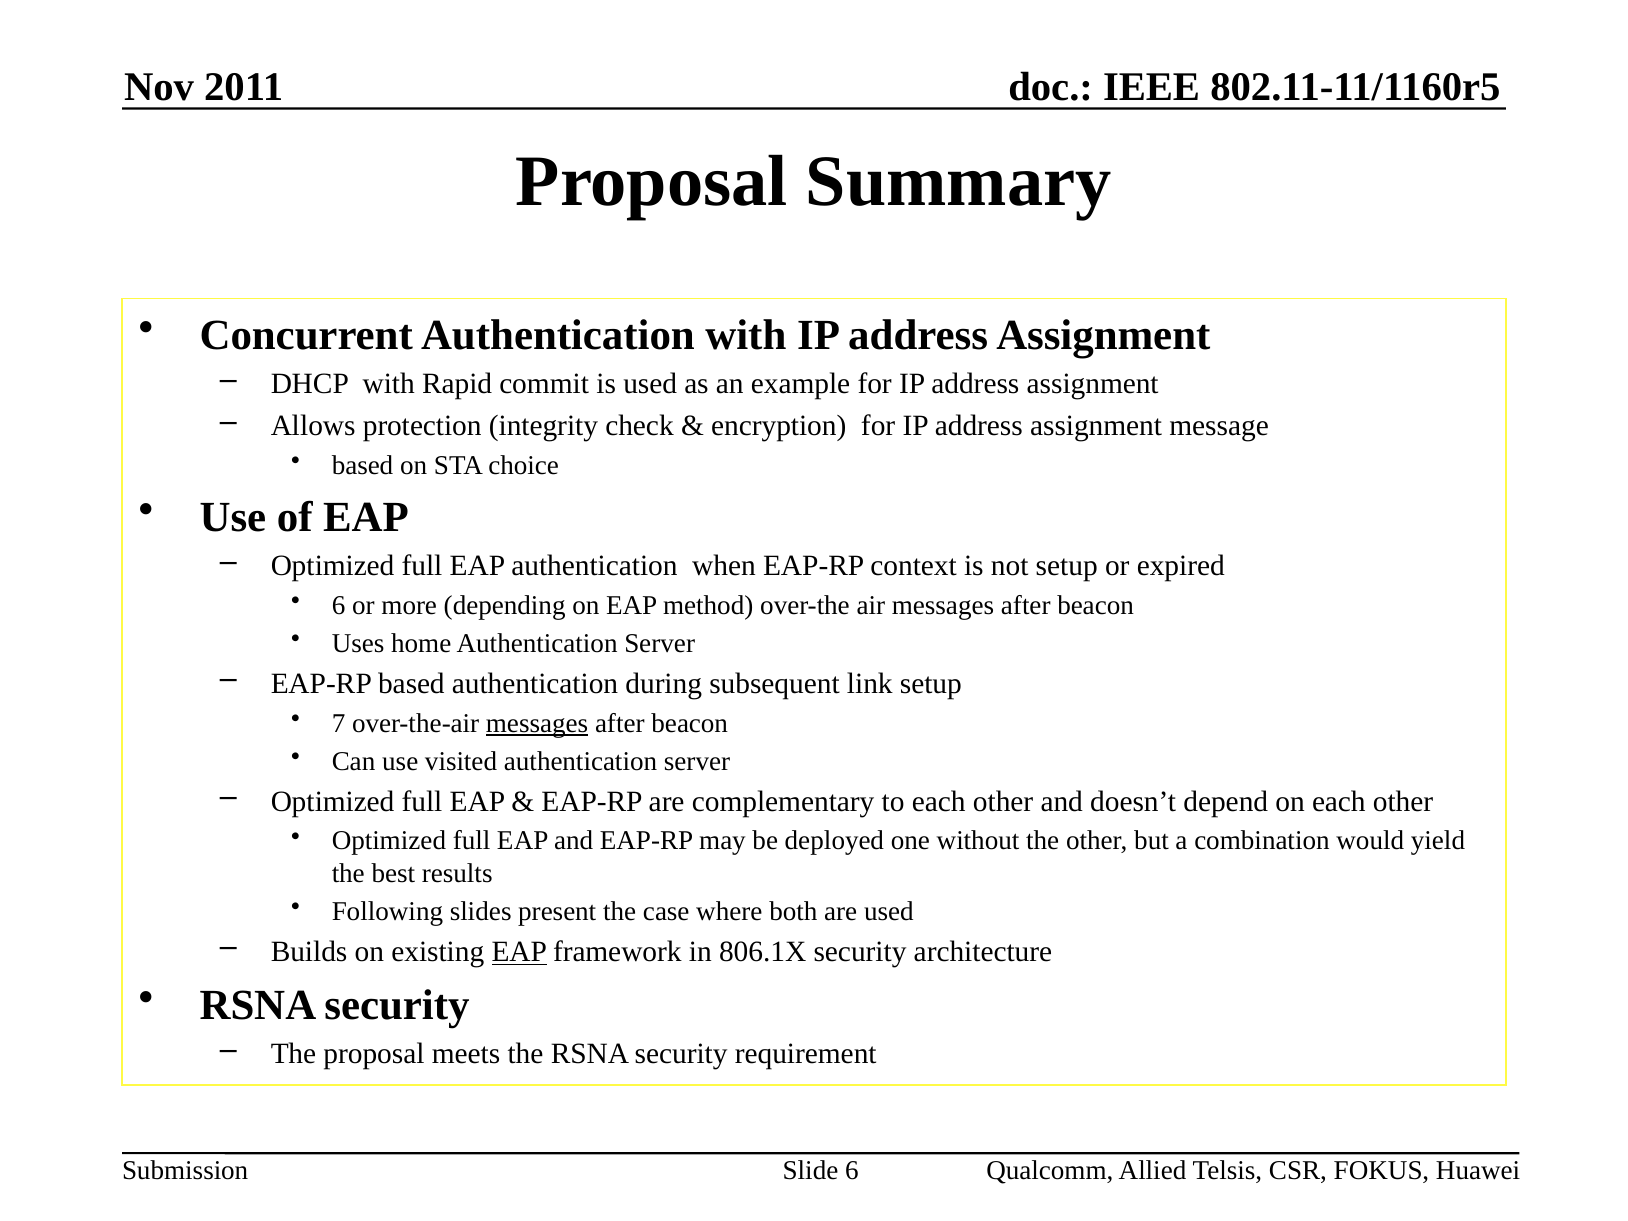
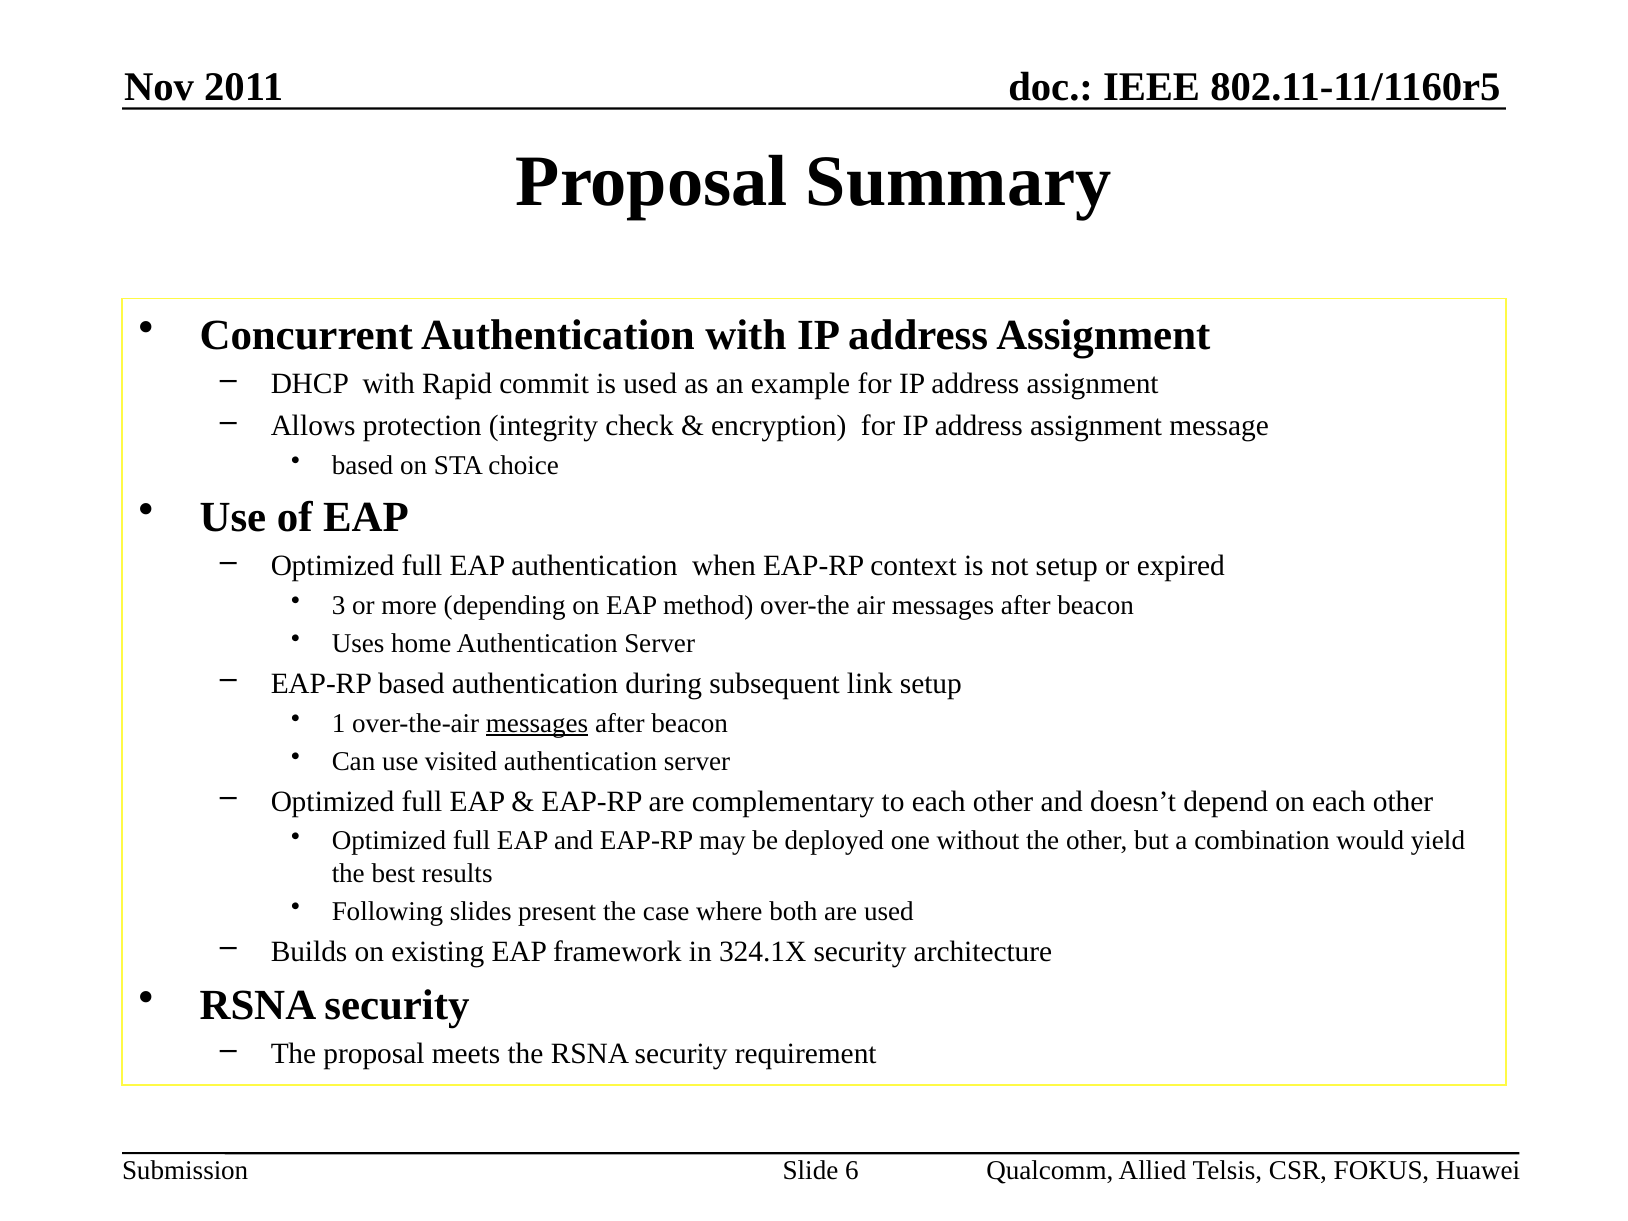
6 at (339, 605): 6 -> 3
7: 7 -> 1
EAP at (519, 952) underline: present -> none
806.1X: 806.1X -> 324.1X
